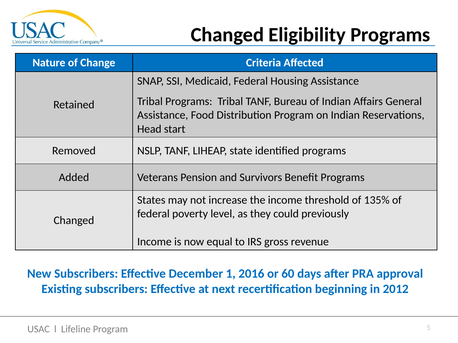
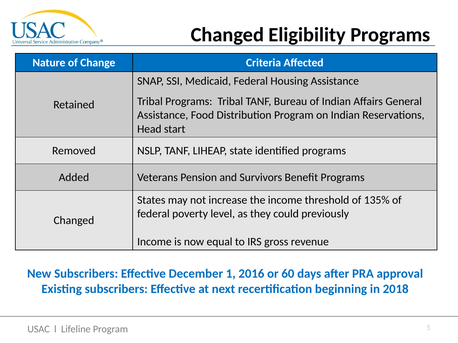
2012: 2012 -> 2018
